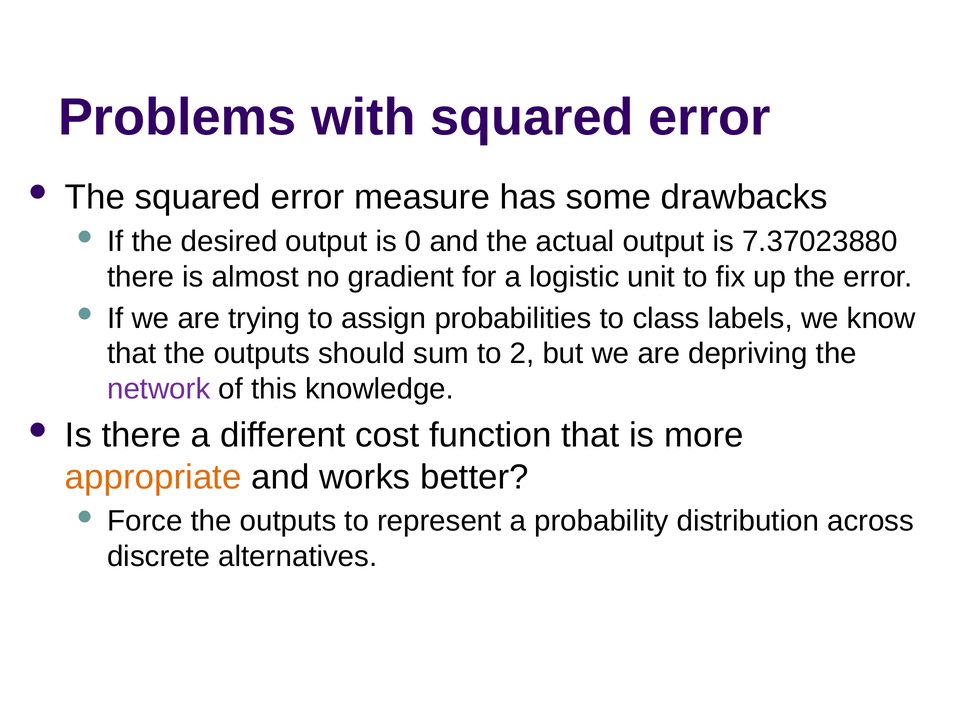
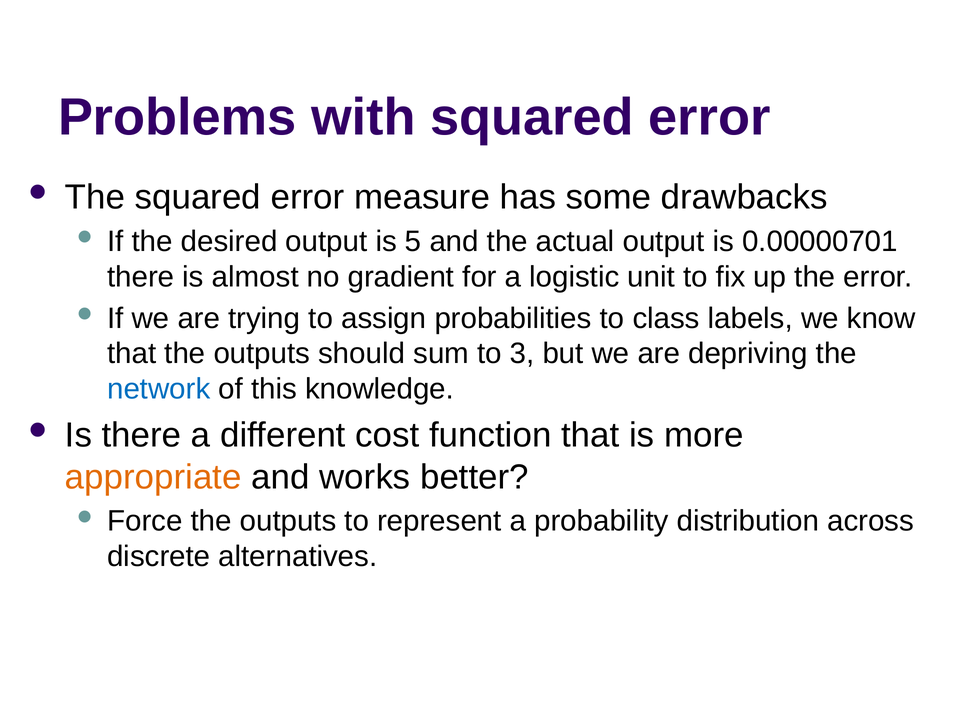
0: 0 -> 5
7.37023880: 7.37023880 -> 0.00000701
2: 2 -> 3
network colour: purple -> blue
